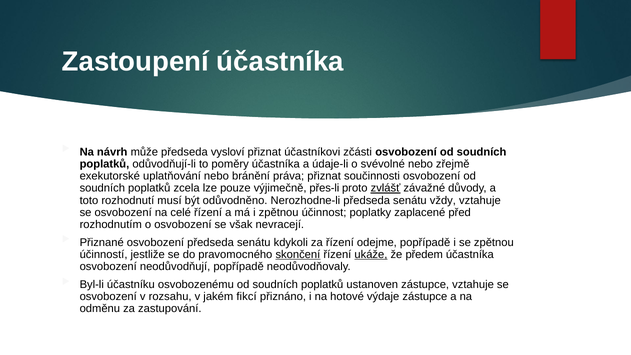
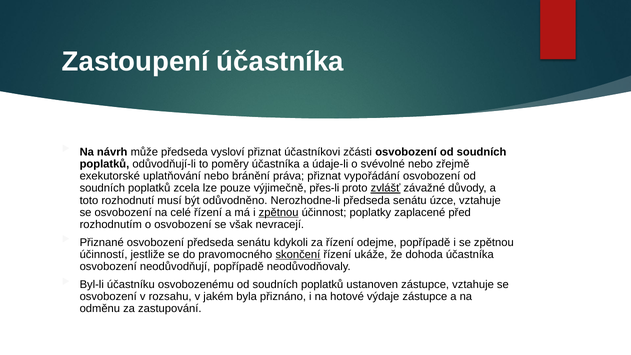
součinnosti: součinnosti -> vypořádání
vždy: vždy -> úzce
zpětnou at (279, 212) underline: none -> present
ukáže underline: present -> none
předem: předem -> dohoda
fikcí: fikcí -> byla
